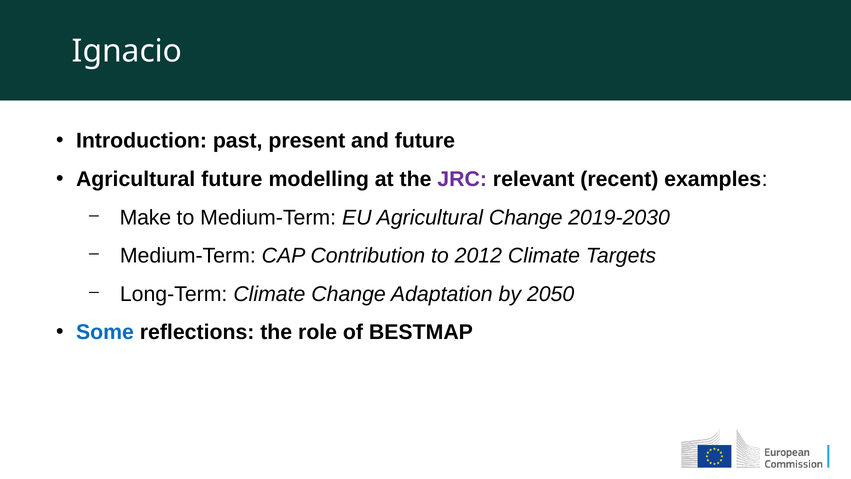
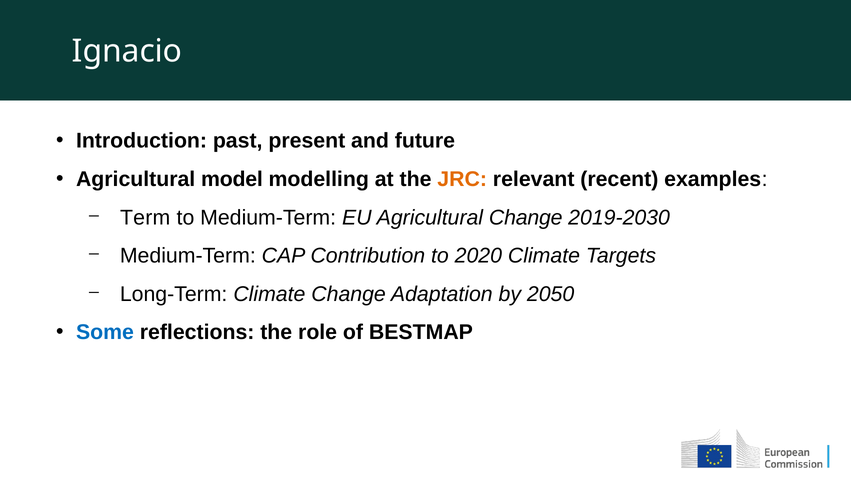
Agricultural future: future -> model
JRC colour: purple -> orange
Make: Make -> Term
2012: 2012 -> 2020
